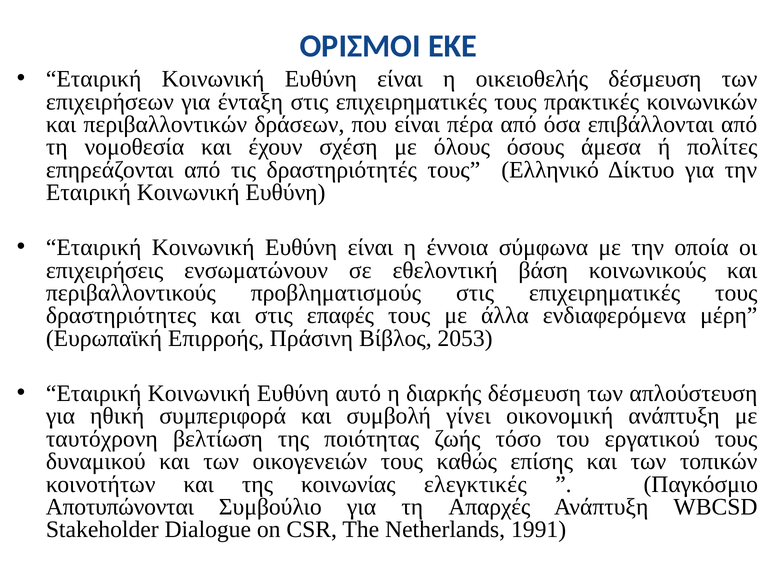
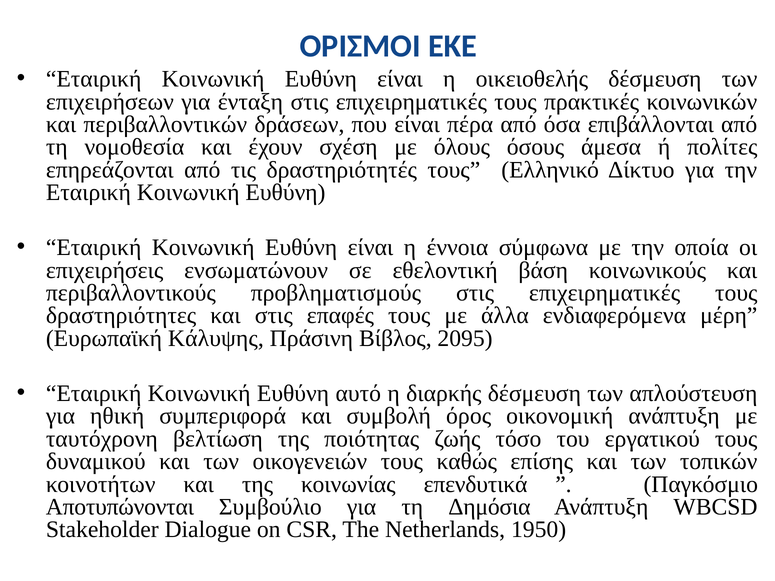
Επιρροής: Επιρροής -> Κάλυψης
2053: 2053 -> 2095
γίνει: γίνει -> όρος
ελεγκτικές: ελεγκτικές -> επενδυτικά
Απαρχές: Απαρχές -> Δημόσια
1991: 1991 -> 1950
